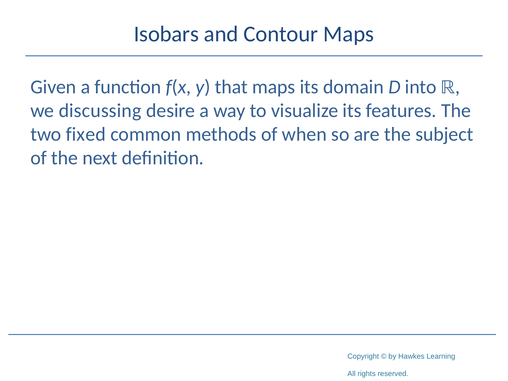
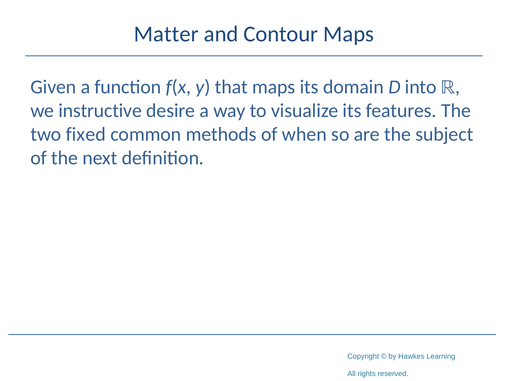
Isobars: Isobars -> Matter
discussing: discussing -> instructive
